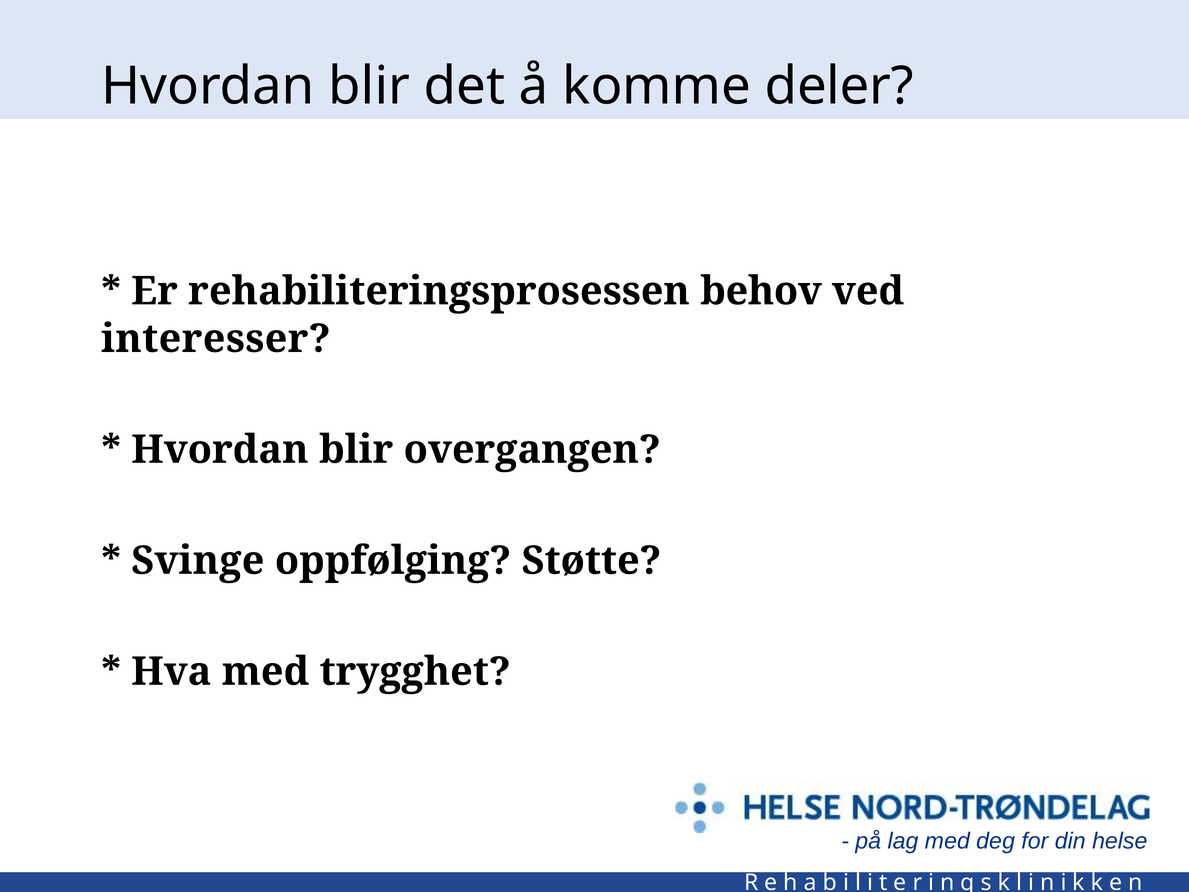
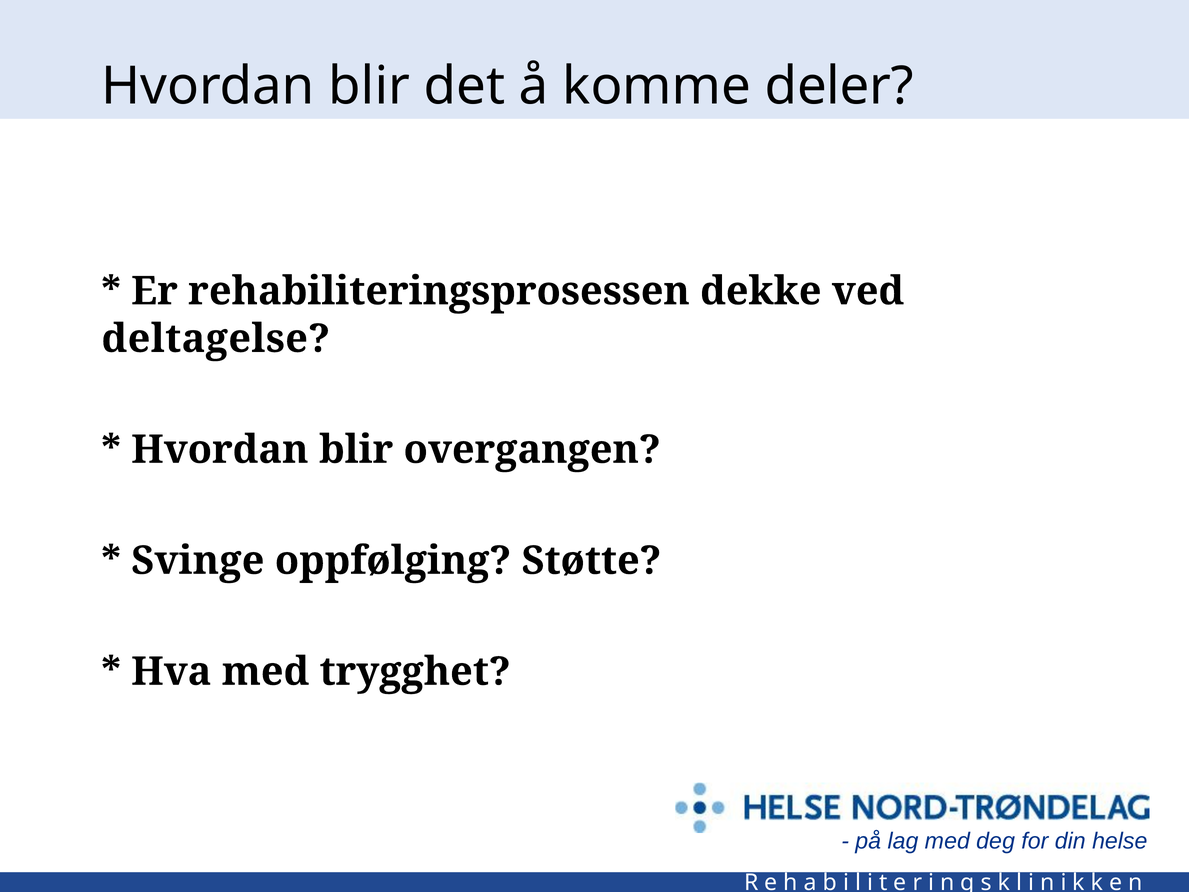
behov: behov -> dekke
interesser: interesser -> deltagelse
